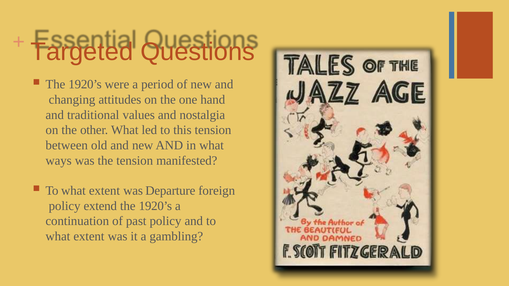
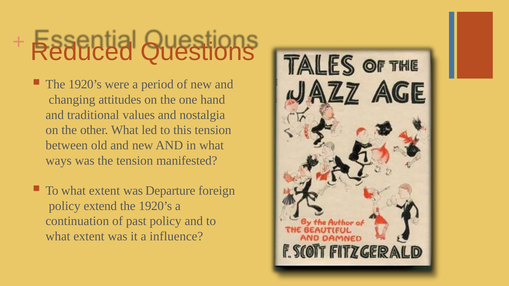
Targeted: Targeted -> Reduced
gambling: gambling -> influence
